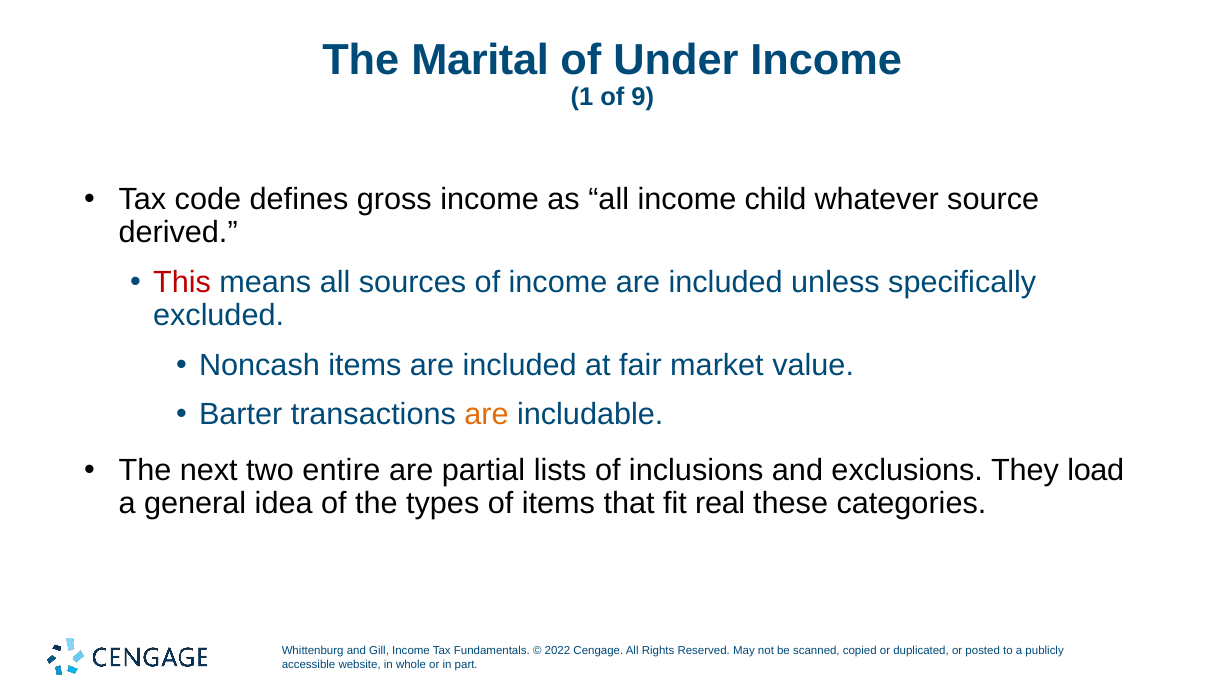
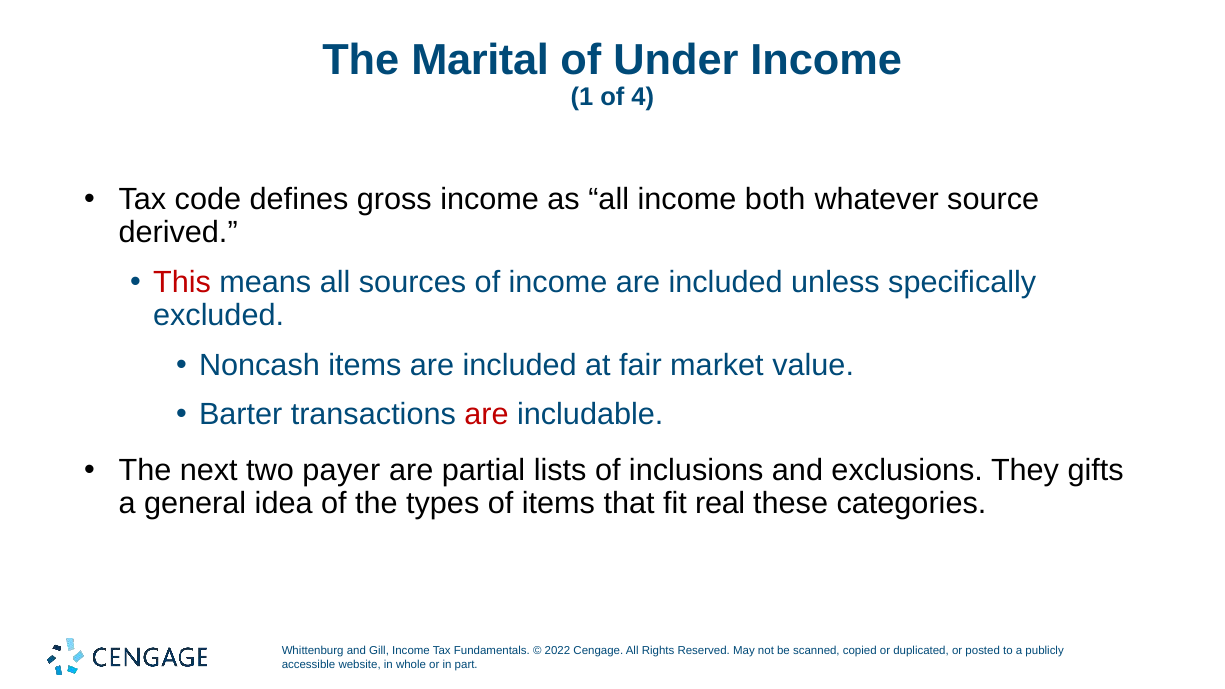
9: 9 -> 4
child: child -> both
are at (486, 415) colour: orange -> red
entire: entire -> payer
load: load -> gifts
